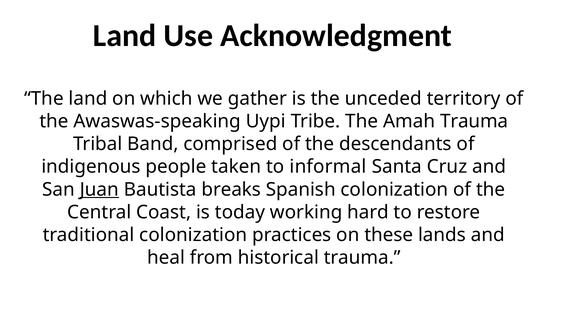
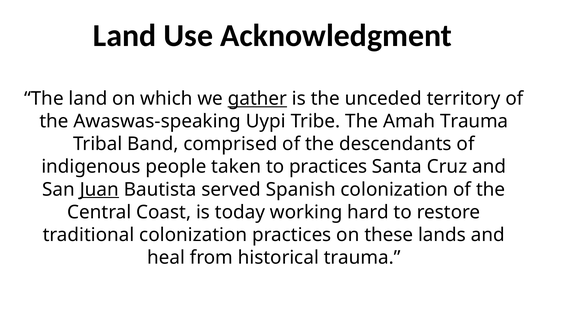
gather underline: none -> present
to informal: informal -> practices
breaks: breaks -> served
